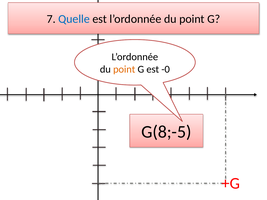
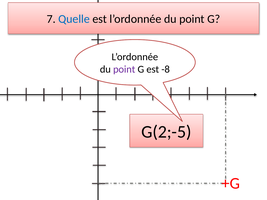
point at (124, 69) colour: orange -> purple
-0: -0 -> -8
G(8;-5: G(8;-5 -> G(2;-5
